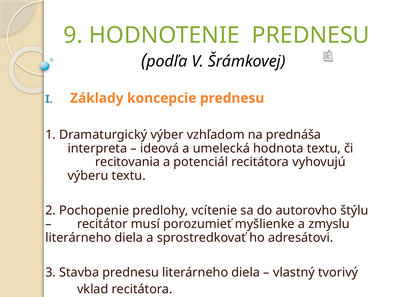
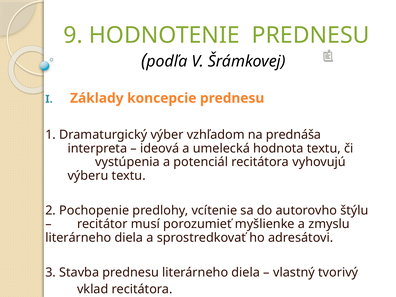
recitovania: recitovania -> vystúpenia
